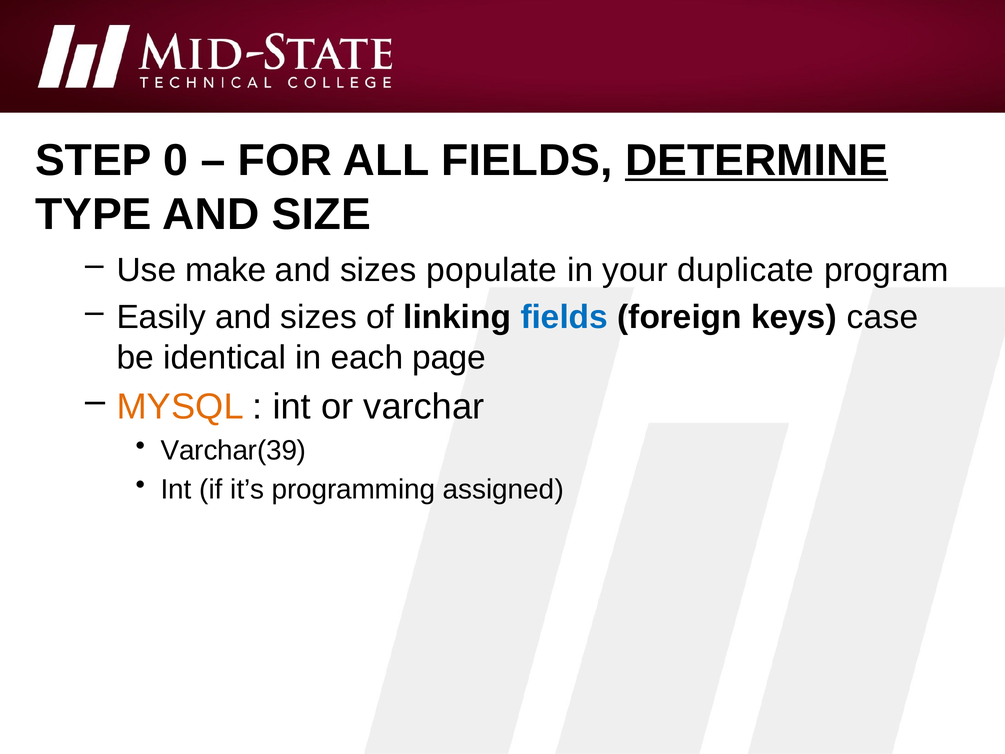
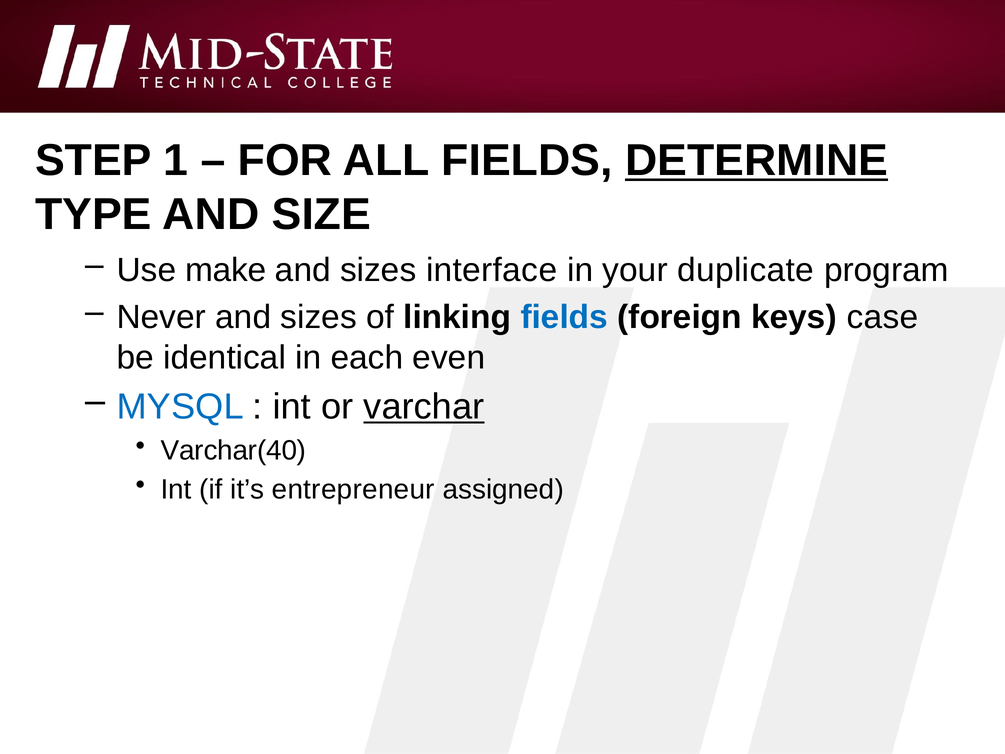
0: 0 -> 1
populate: populate -> interface
Easily: Easily -> Never
page: page -> even
MYSQL colour: orange -> blue
varchar underline: none -> present
Varchar(39: Varchar(39 -> Varchar(40
programming: programming -> entrepreneur
